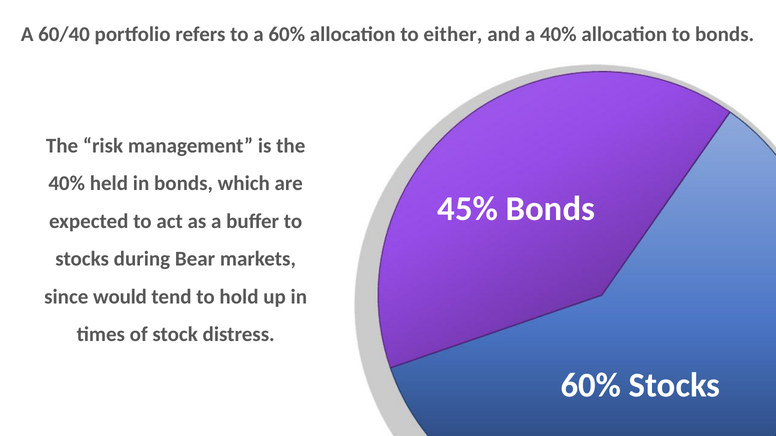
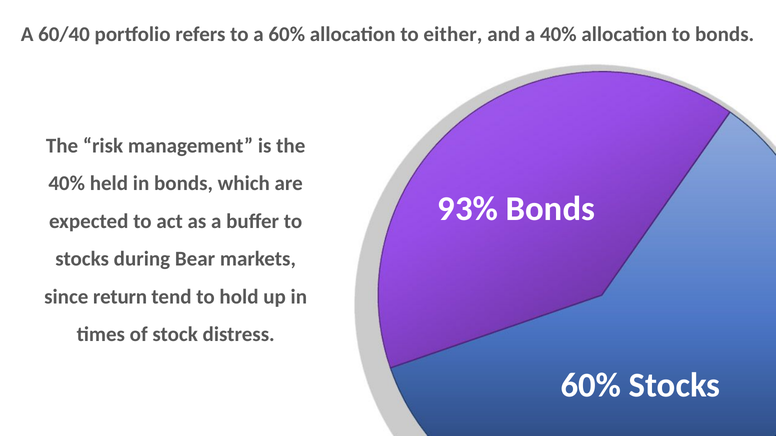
45%: 45% -> 93%
would: would -> return
